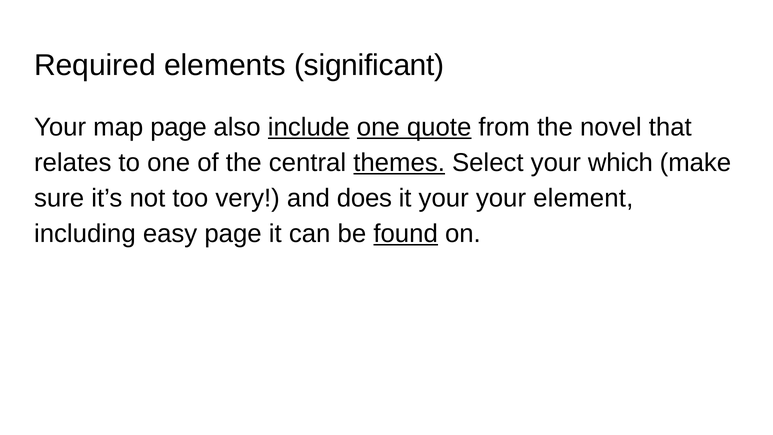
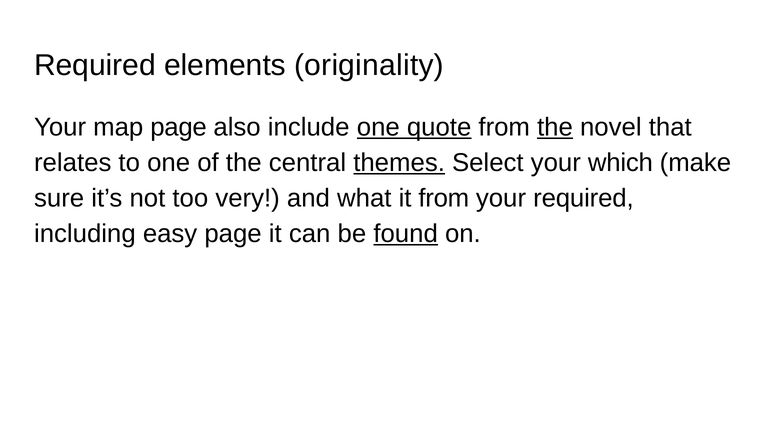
significant: significant -> originality
include underline: present -> none
the at (555, 127) underline: none -> present
does: does -> what
it your: your -> from
your element: element -> required
